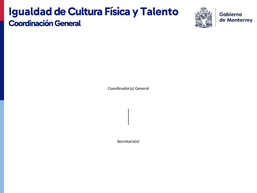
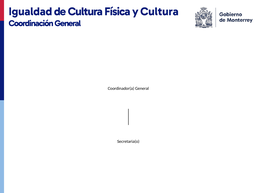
y Talento: Talento -> Cultura
